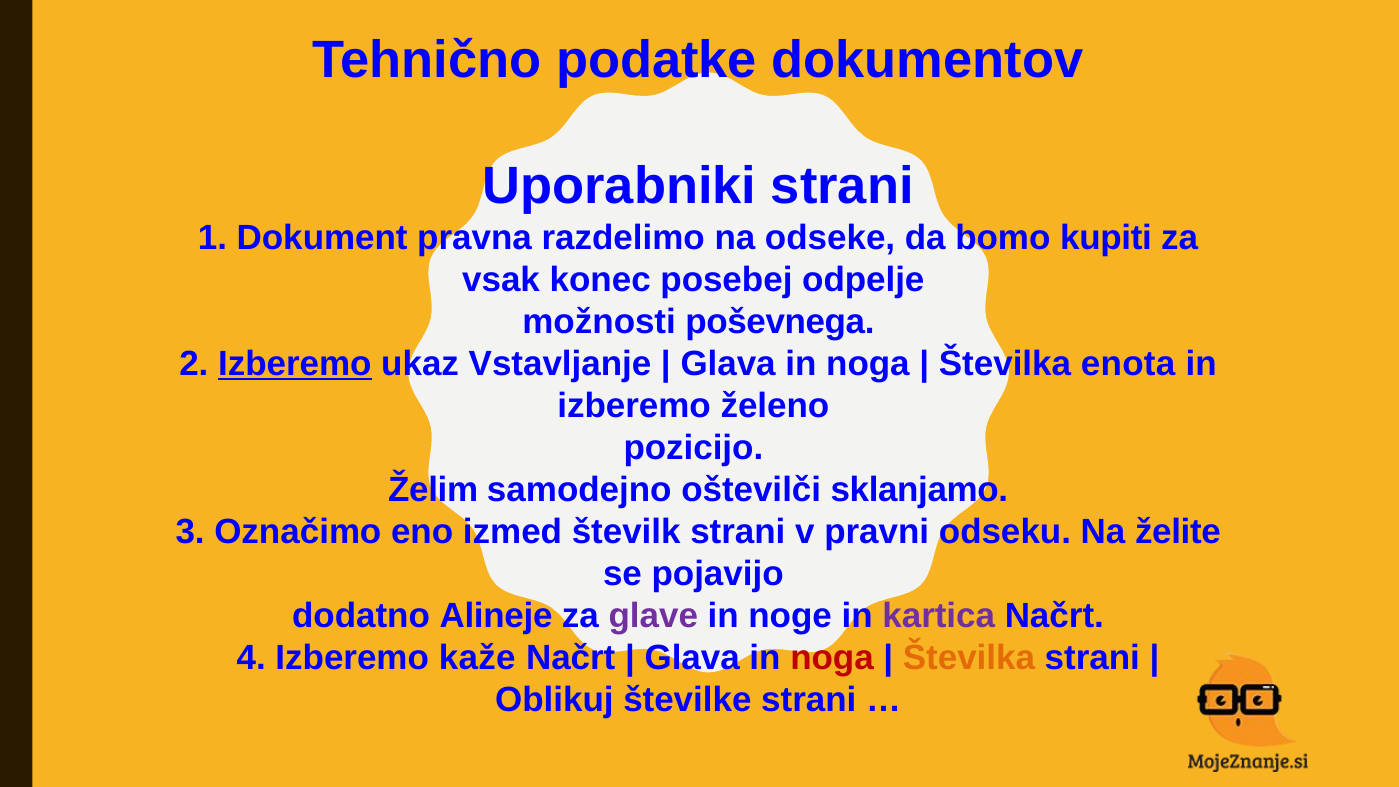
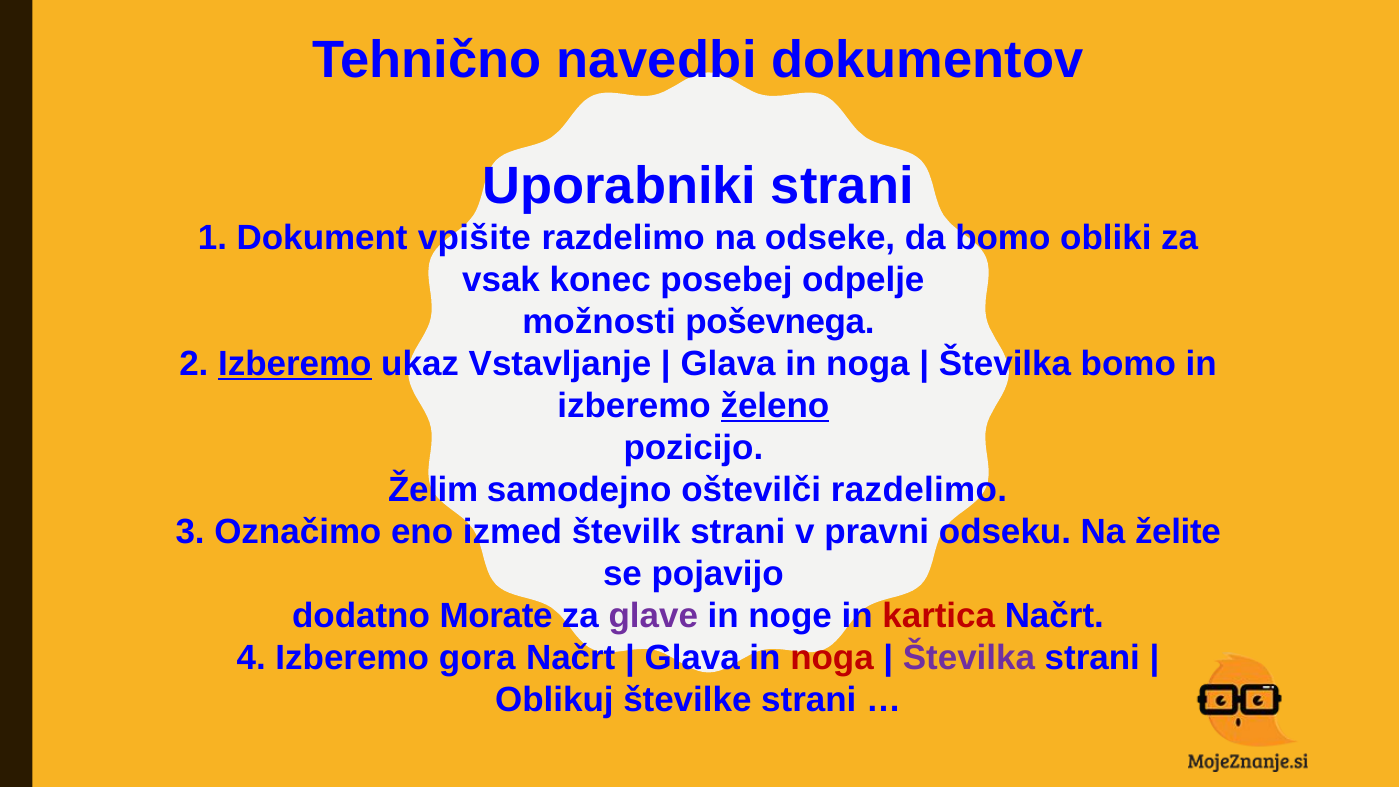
podatke: podatke -> navedbi
pravna: pravna -> vpišite
kupiti: kupiti -> obliki
Številka enota: enota -> bomo
želeno underline: none -> present
oštevilči sklanjamo: sklanjamo -> razdelimo
Alineje: Alineje -> Morate
kartica colour: purple -> red
kaže: kaže -> gora
Številka at (969, 658) colour: orange -> purple
